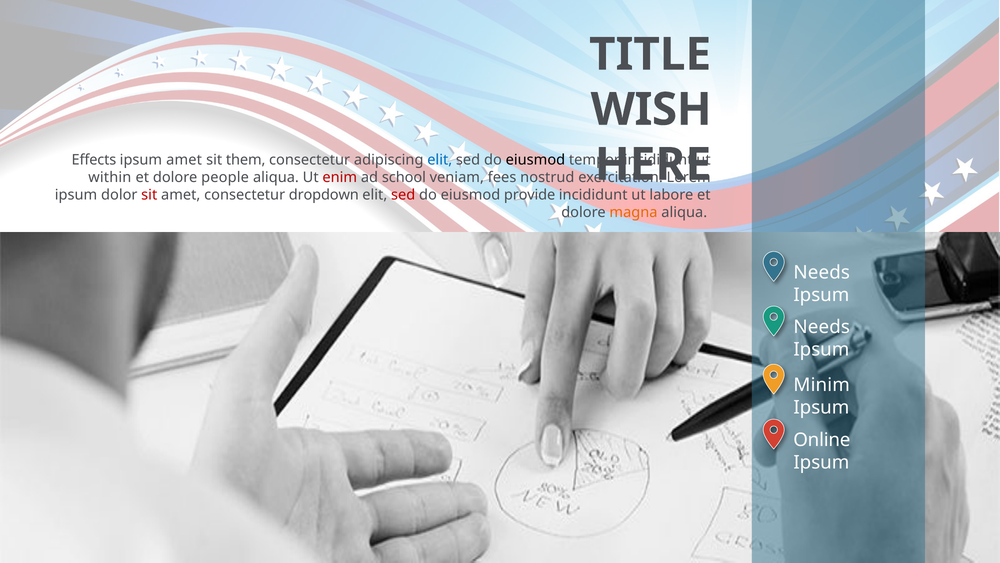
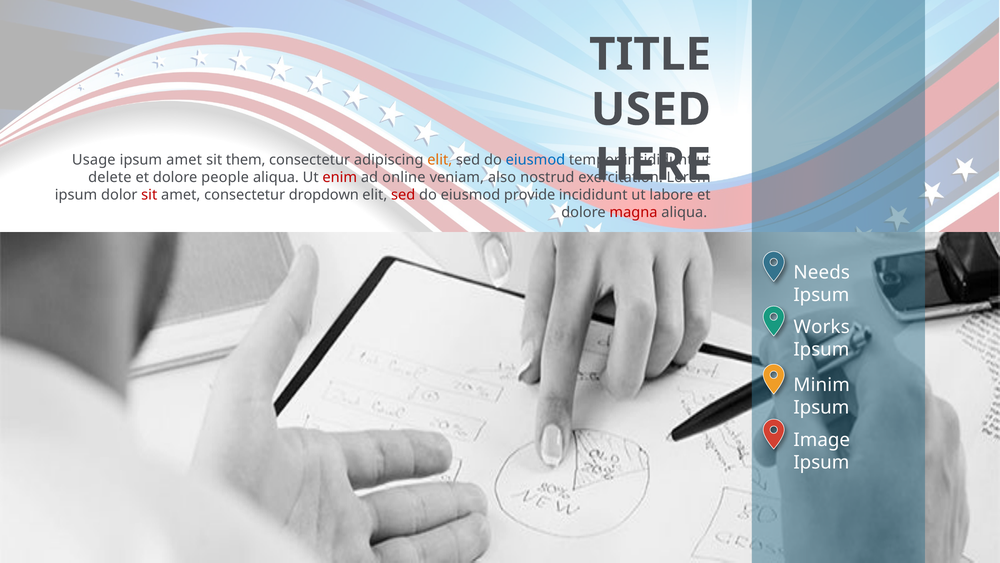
WISH: WISH -> USED
Effects: Effects -> Usage
elit at (440, 160) colour: blue -> orange
eiusmod at (535, 160) colour: black -> blue
within: within -> delete
school: school -> online
fees: fees -> also
magna colour: orange -> red
Needs at (822, 327): Needs -> Works
Online: Online -> Image
